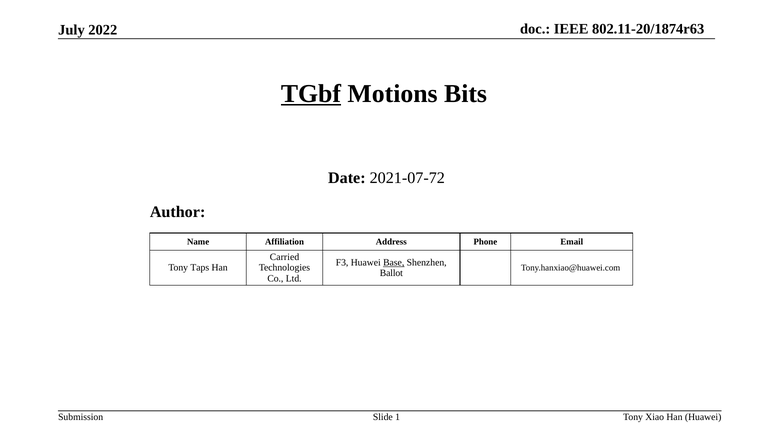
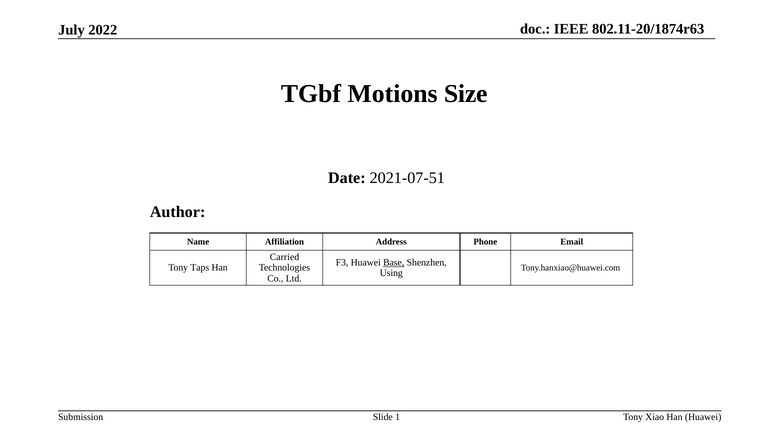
TGbf underline: present -> none
Bits: Bits -> Size
2021-07-72: 2021-07-72 -> 2021-07-51
Ballot: Ballot -> Using
